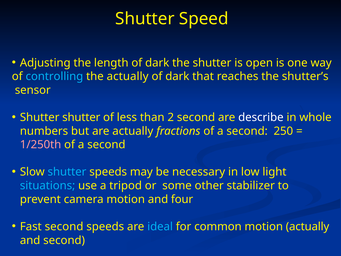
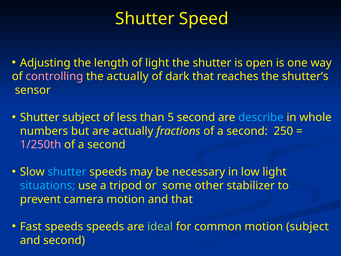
length of dark: dark -> light
controlling colour: light blue -> pink
Shutter shutter: shutter -> subject
2: 2 -> 5
describe colour: white -> light blue
and four: four -> that
Fast second: second -> speeds
ideal colour: light blue -> light green
motion actually: actually -> subject
